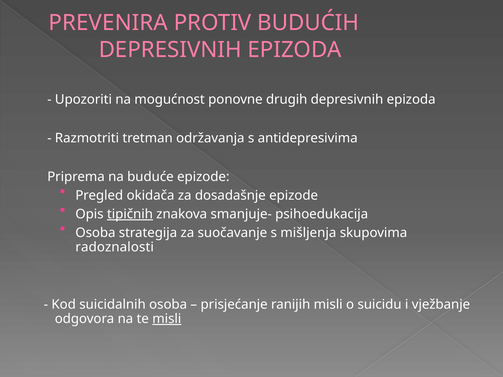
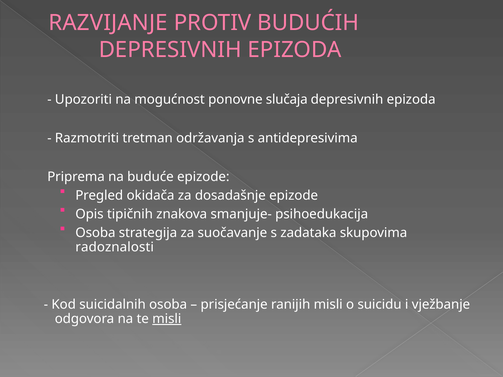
PREVENIRA: PREVENIRA -> RAZVIJANJE
drugih: drugih -> slučaja
tipičnih underline: present -> none
mišljenja: mišljenja -> zadataka
